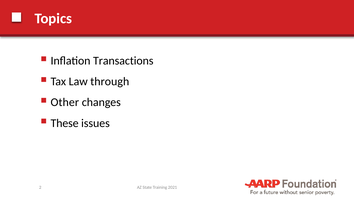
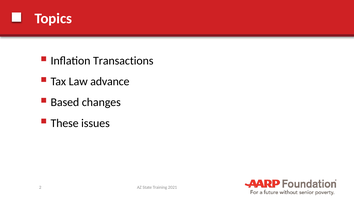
through: through -> advance
Other: Other -> Based
